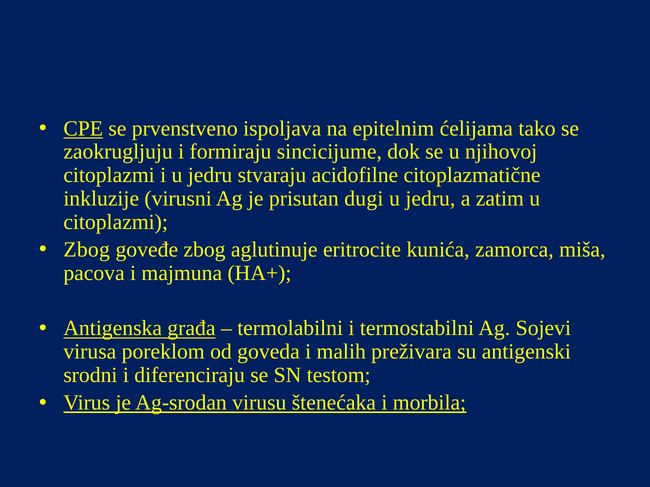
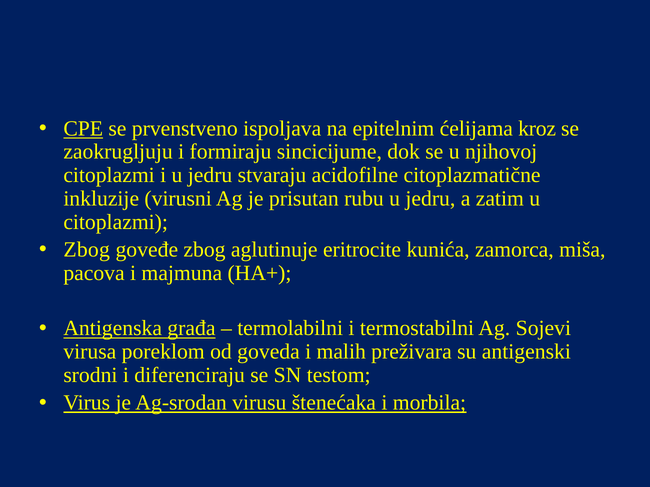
tako: tako -> kroz
dugi: dugi -> rubu
